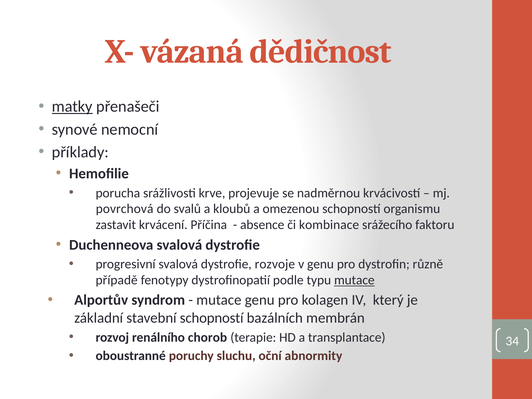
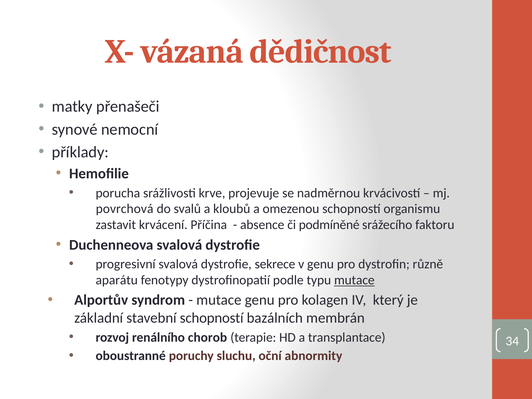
matky underline: present -> none
kombinace: kombinace -> podmíněné
rozvoje: rozvoje -> sekrece
případě: případě -> aparátu
